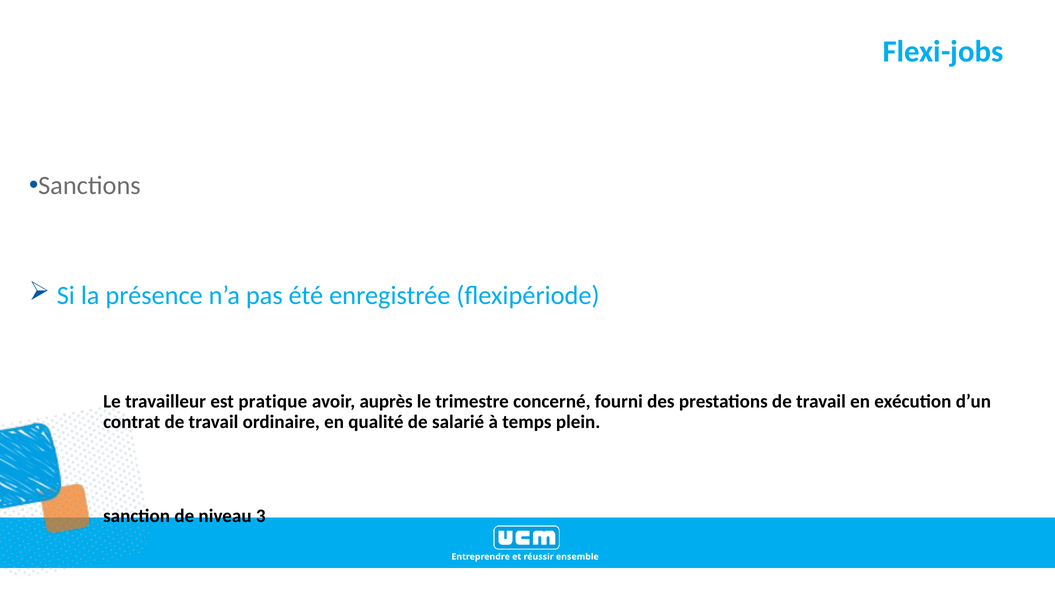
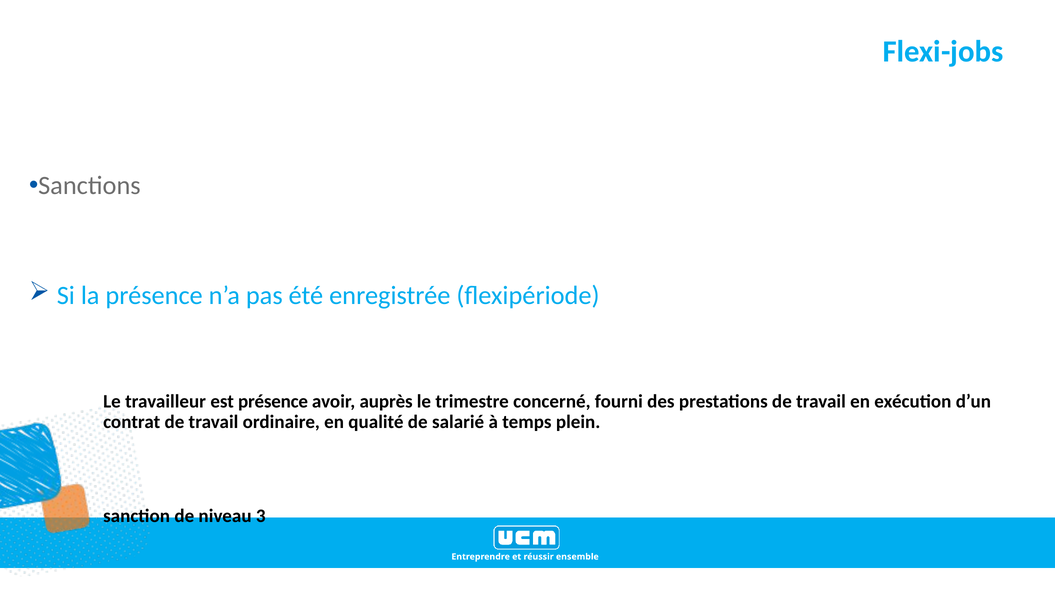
est pratique: pratique -> présence
